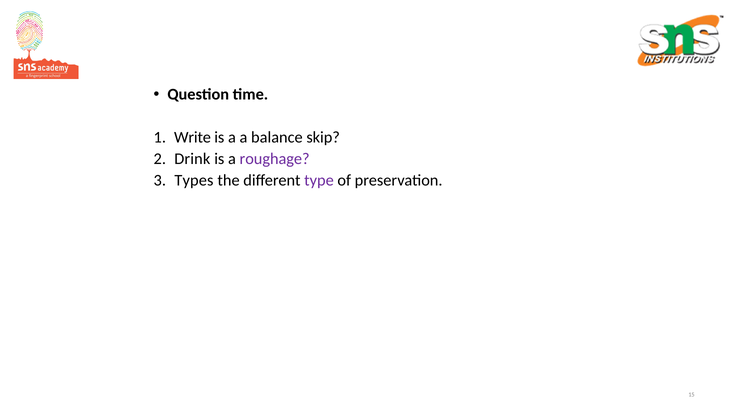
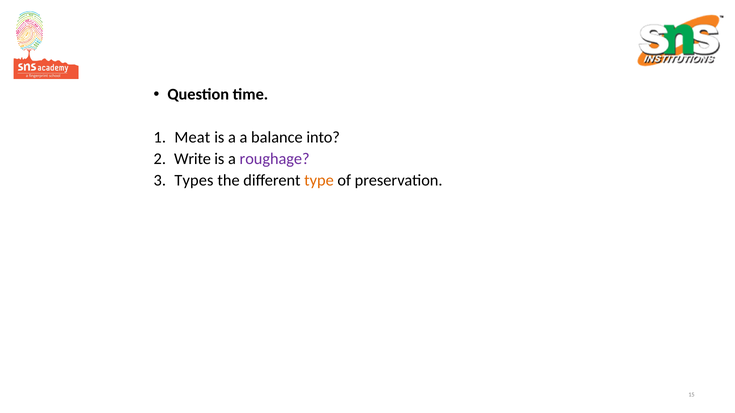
Write: Write -> Meat
skip: skip -> into
Drink: Drink -> Write
type colour: purple -> orange
